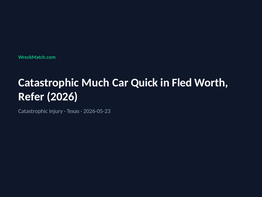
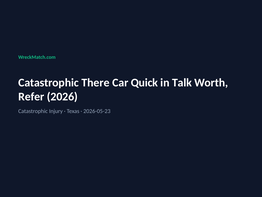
Much: Much -> There
Fled: Fled -> Talk
